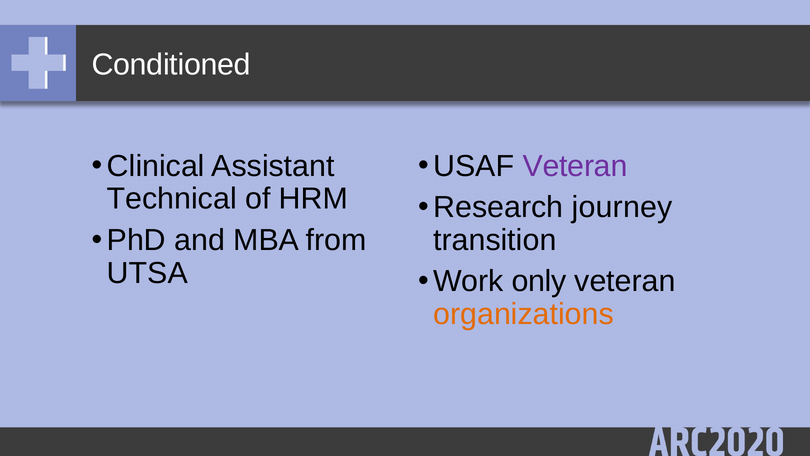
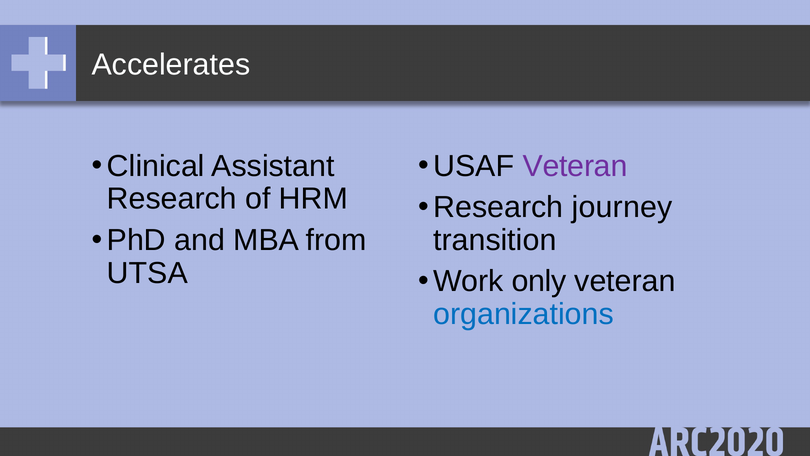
Conditioned: Conditioned -> Accelerates
Technical at (172, 199): Technical -> Research
organizations colour: orange -> blue
